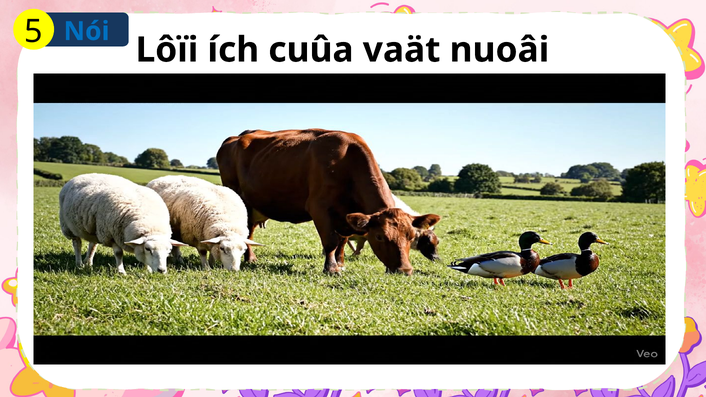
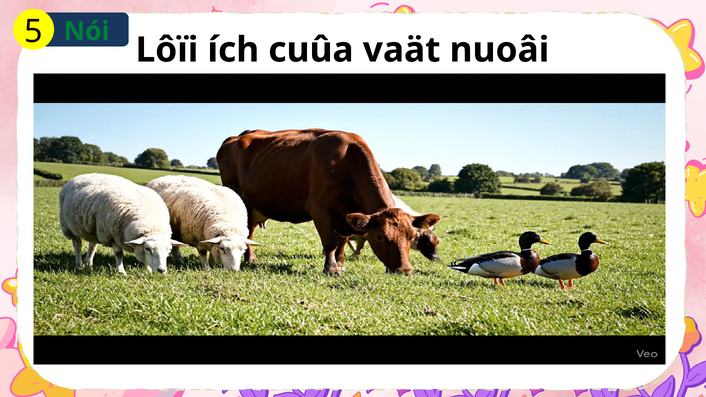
Nói colour: blue -> green
